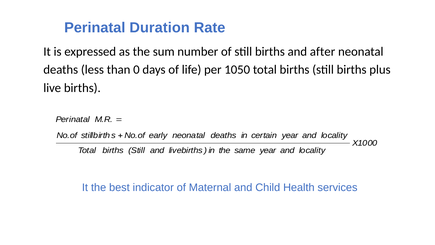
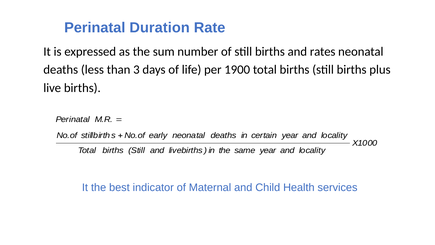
after: after -> rates
0: 0 -> 3
1050: 1050 -> 1900
